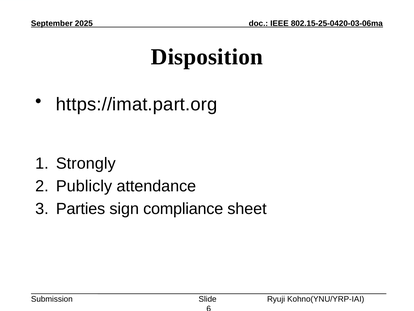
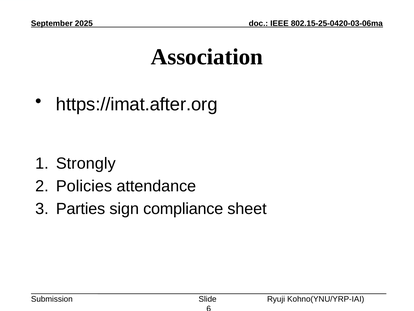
Disposition: Disposition -> Association
https://imat.part.org: https://imat.part.org -> https://imat.after.org
Publicly: Publicly -> Policies
